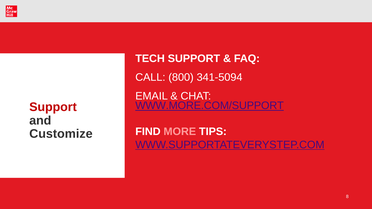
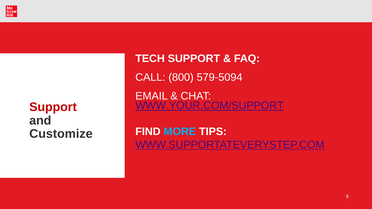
341-5094: 341-5094 -> 579-5094
WWW.MORE.COM/SUPPORT: WWW.MORE.COM/SUPPORT -> WWW.YOUR.COM/SUPPORT
MORE colour: pink -> light blue
